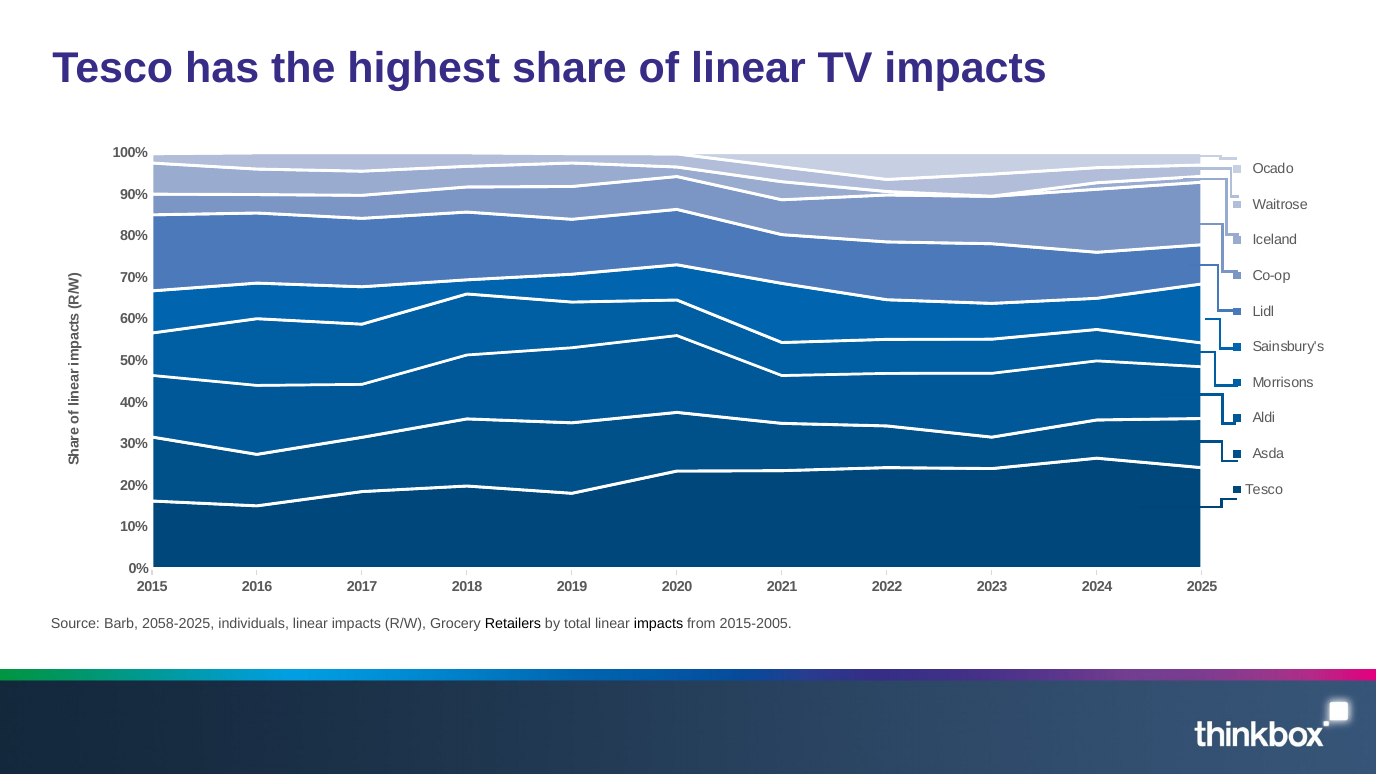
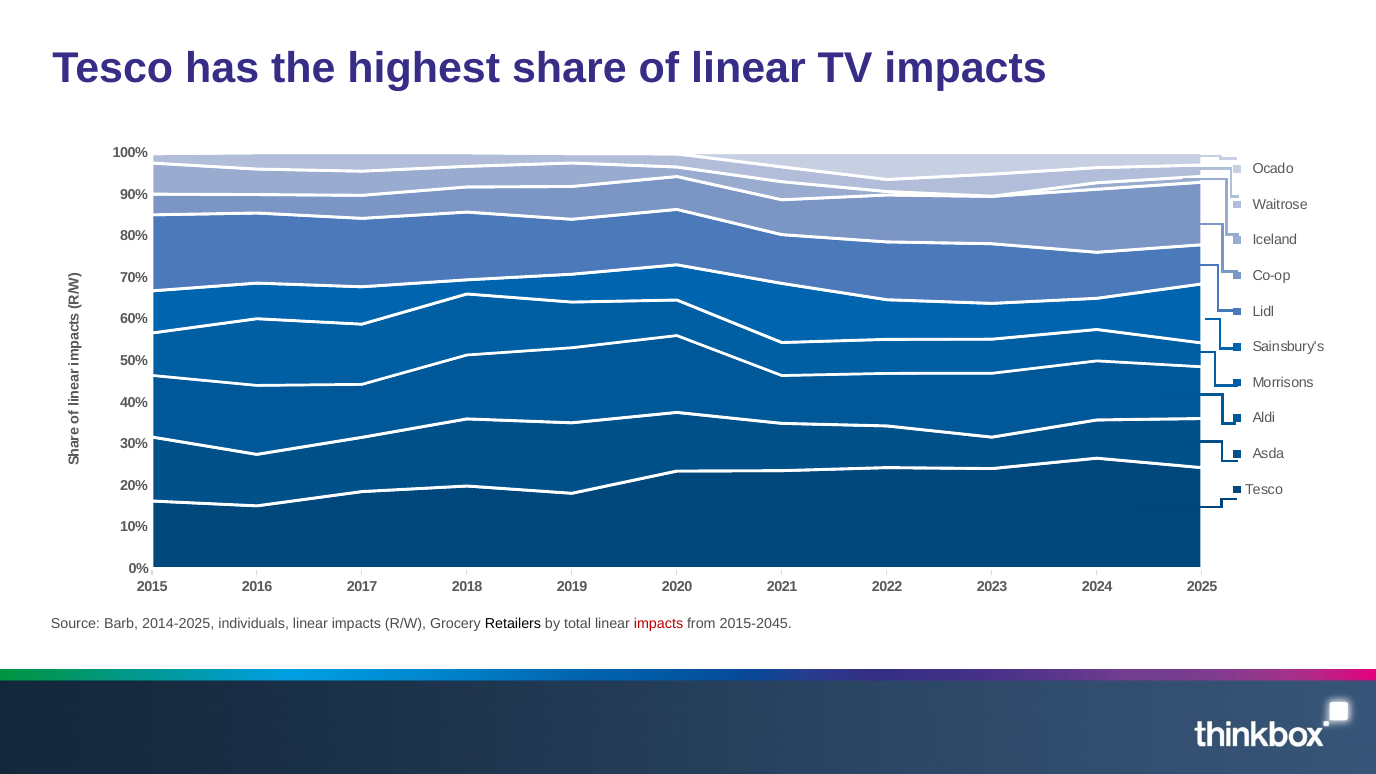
2058-2025: 2058-2025 -> 2014-2025
impacts at (659, 624) colour: black -> red
2015-2005: 2015-2005 -> 2015-2045
